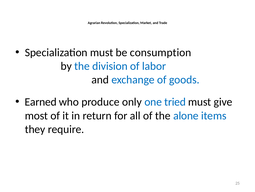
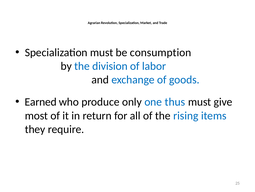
tried: tried -> thus
alone: alone -> rising
